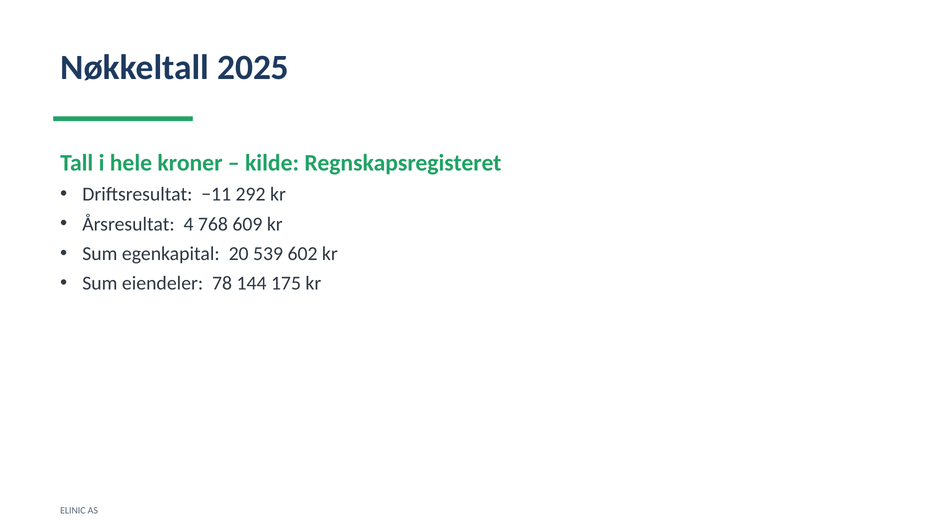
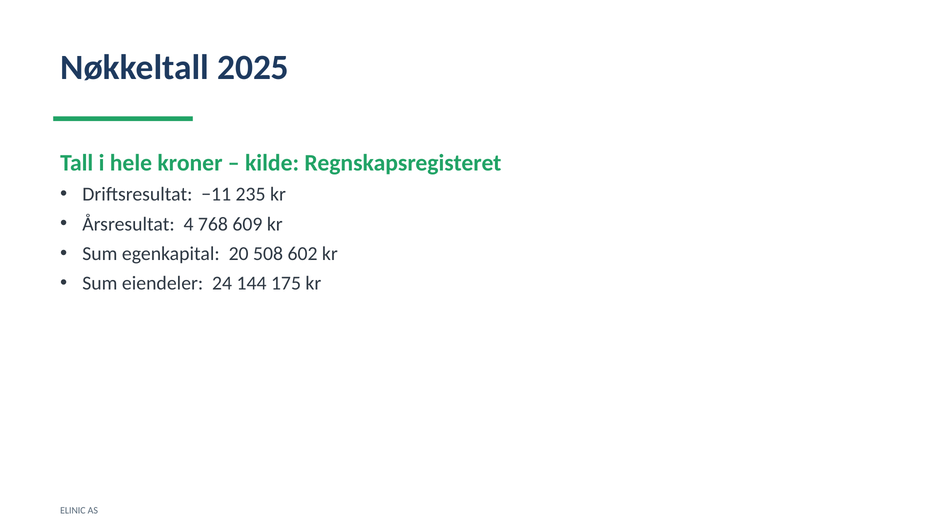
292: 292 -> 235
539: 539 -> 508
78: 78 -> 24
